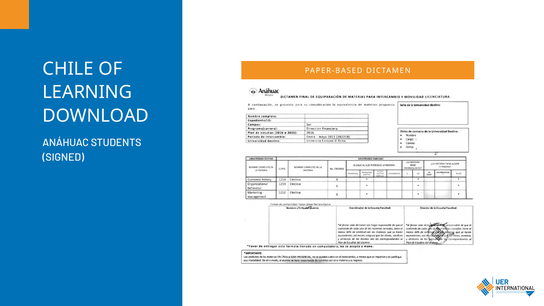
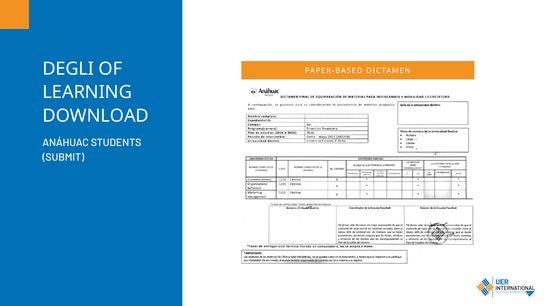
CHILE: CHILE -> DEGLI
SIGNED: SIGNED -> SUBMIT
